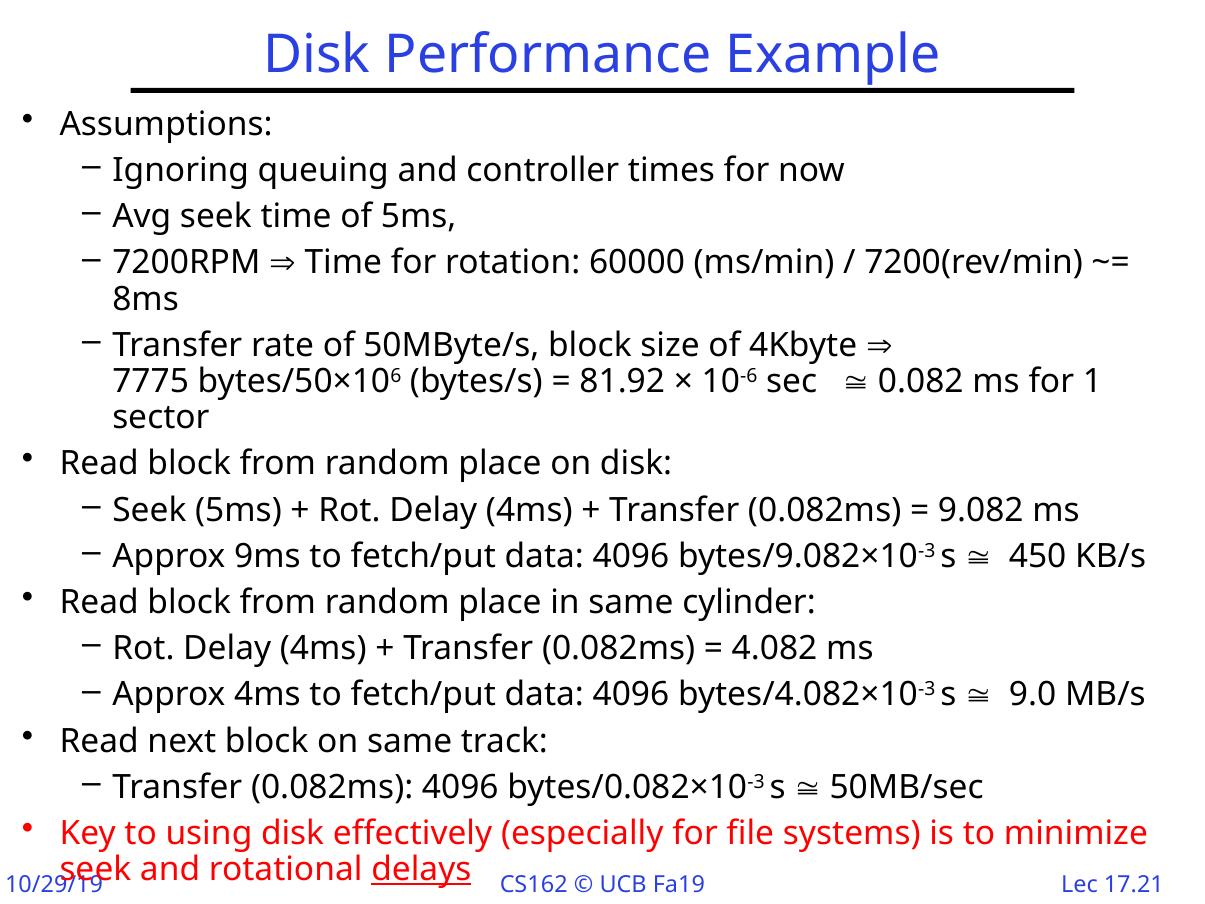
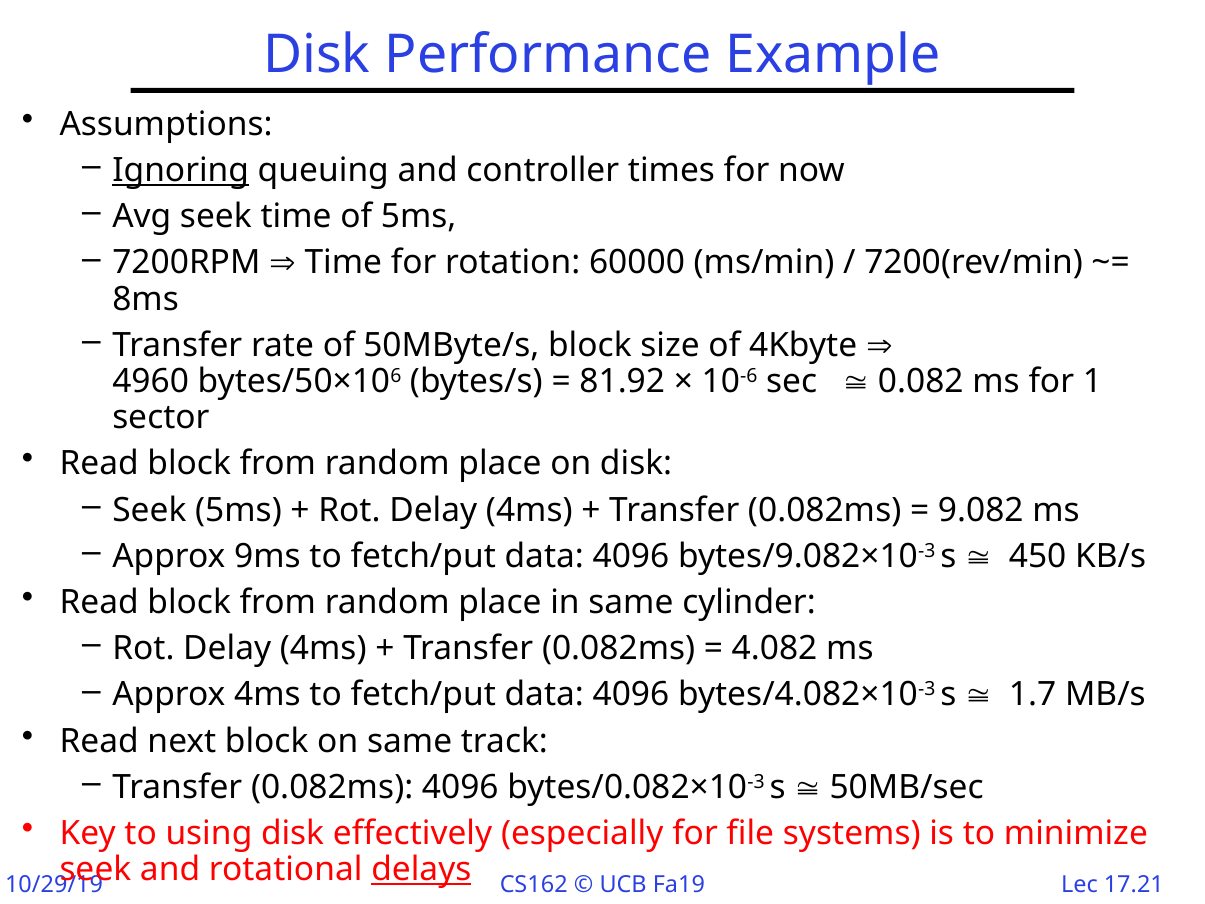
Ignoring underline: none -> present
7775: 7775 -> 4960
9.0: 9.0 -> 1.7
